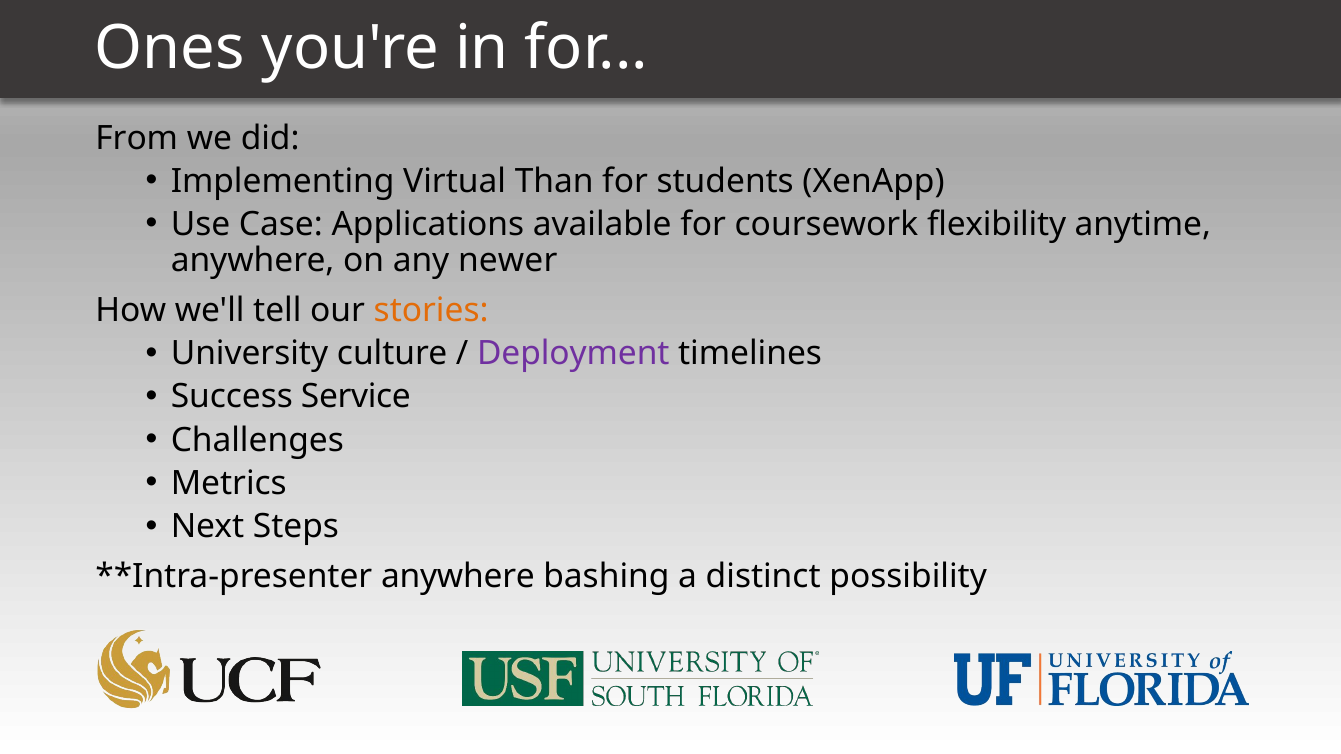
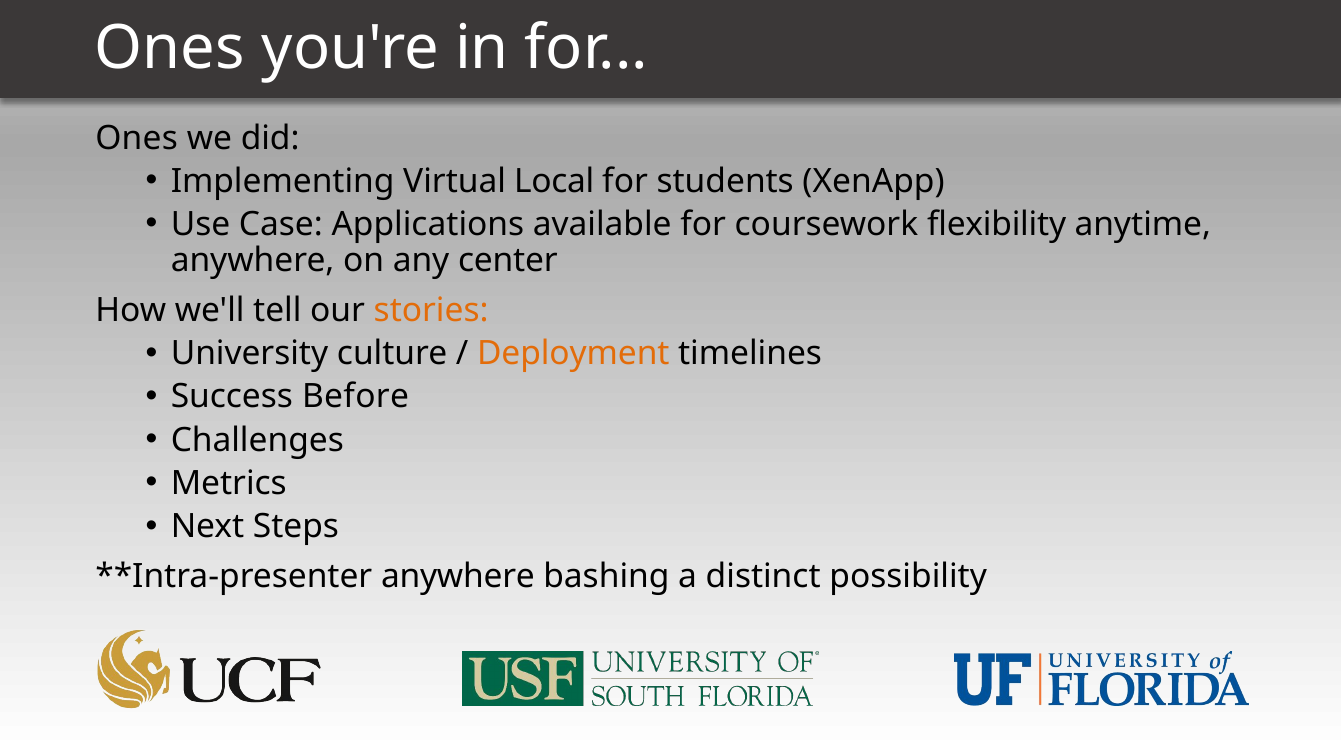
From at (137, 138): From -> Ones
Than: Than -> Local
newer: newer -> center
Deployment colour: purple -> orange
Service: Service -> Before
